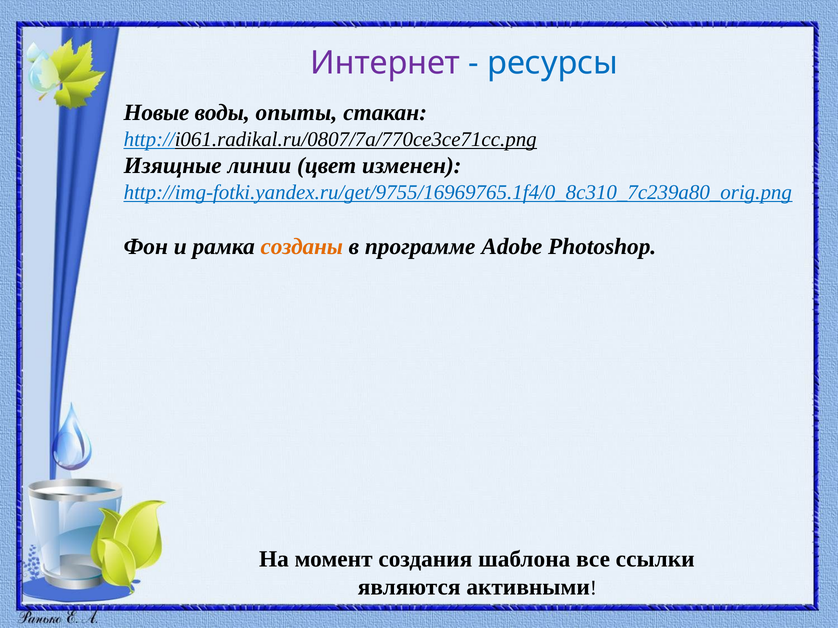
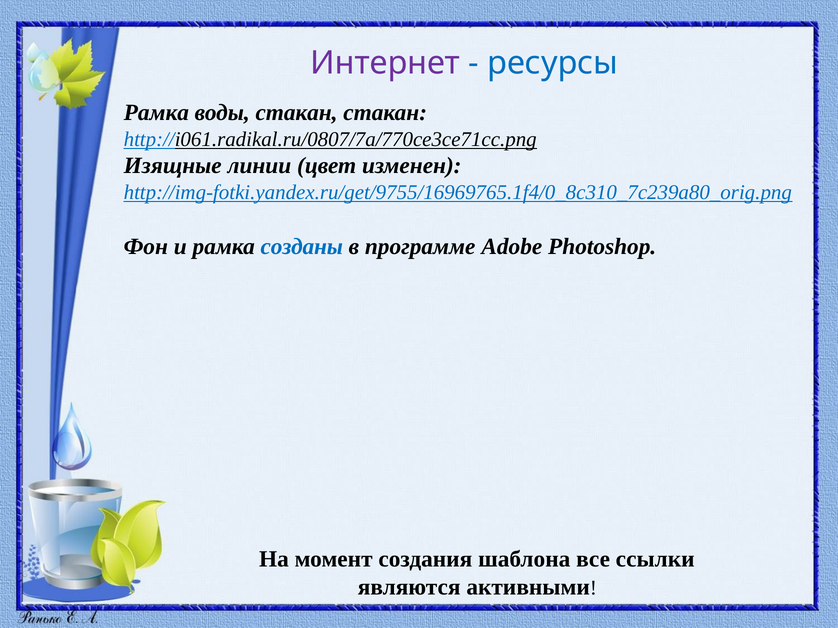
Новые at (156, 113): Новые -> Рамка
воды опыты: опыты -> стакан
созданы colour: orange -> blue
